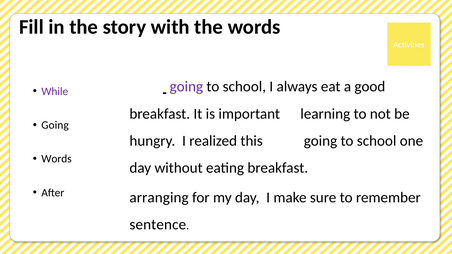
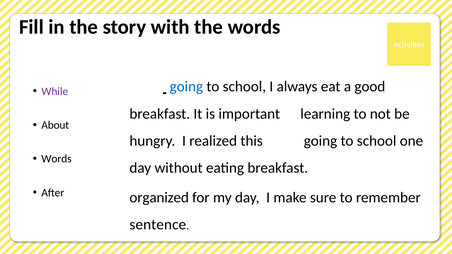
going at (186, 87) colour: purple -> blue
Going at (55, 125): Going -> About
arranging: arranging -> organized
